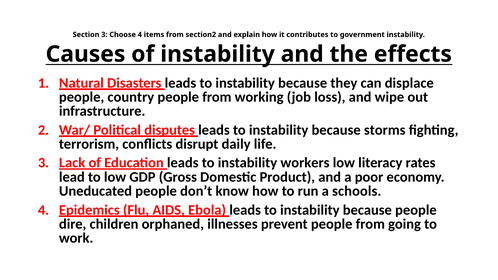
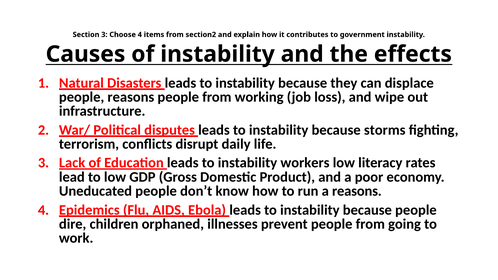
people country: country -> reasons
a schools: schools -> reasons
